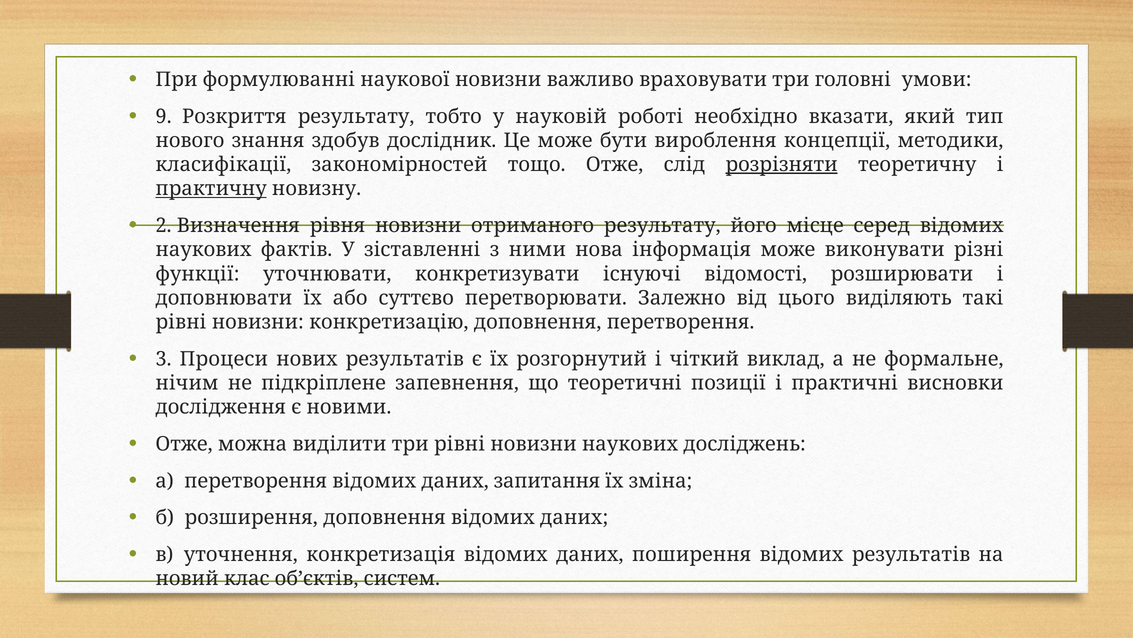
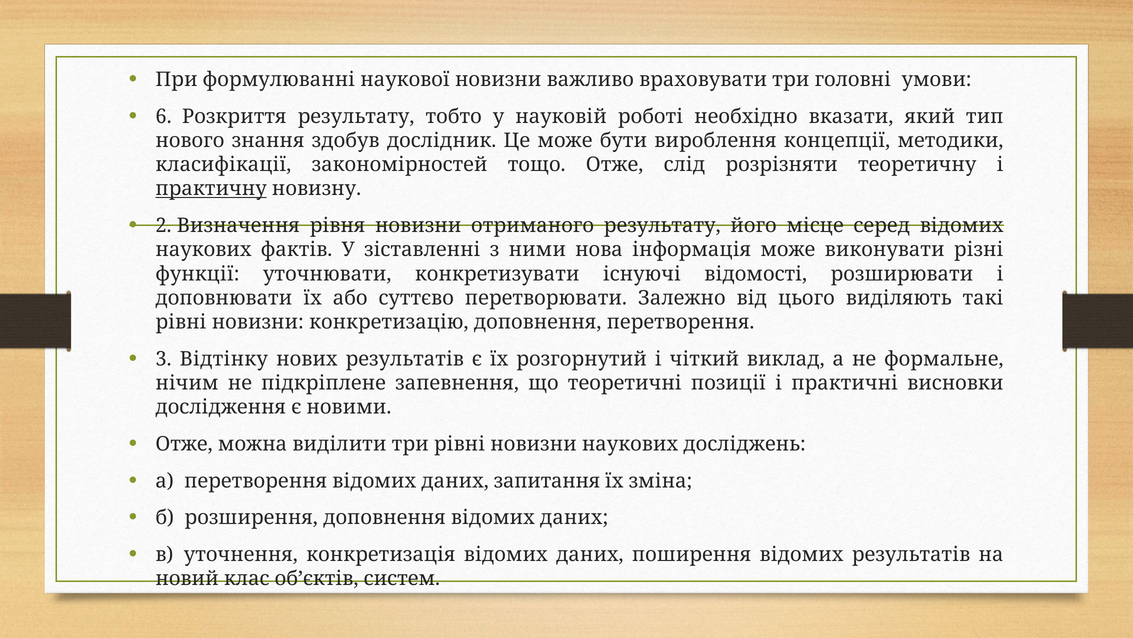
9: 9 -> 6
розрізняти underline: present -> none
Процеси: Процеси -> Відтінку
